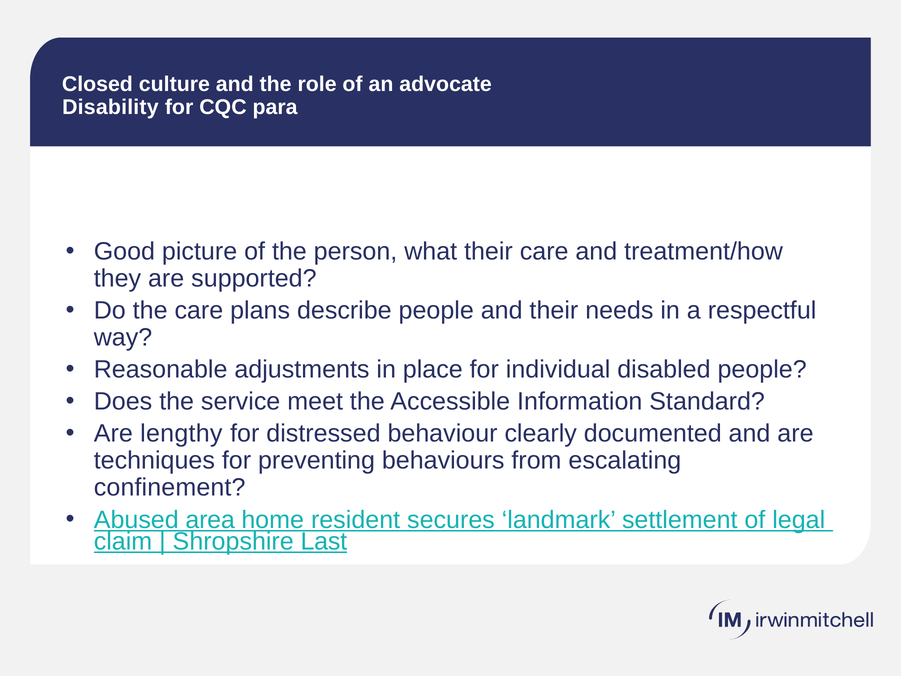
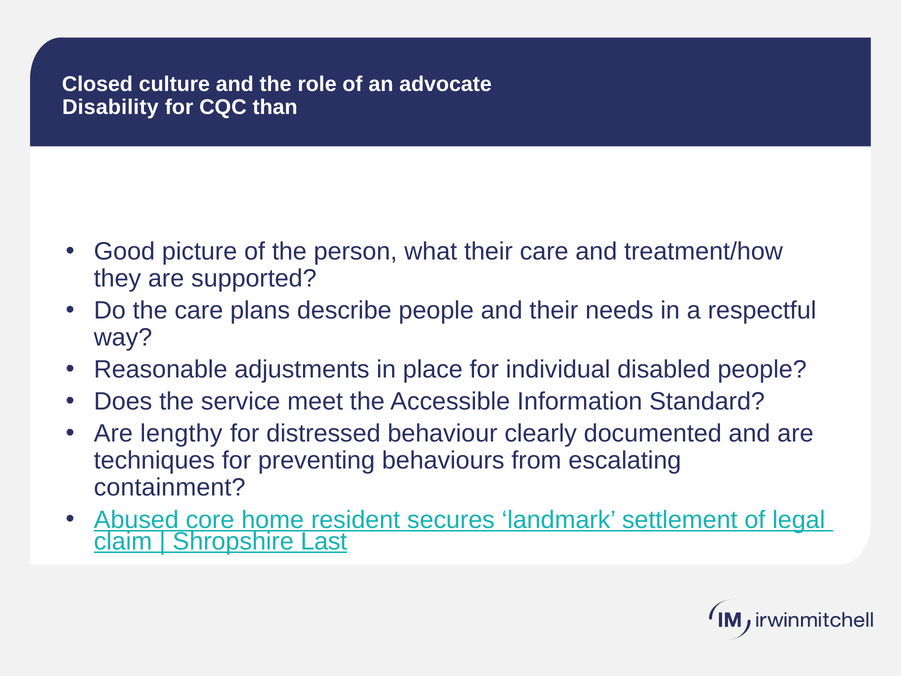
para: para -> than
confinement: confinement -> containment
area: area -> core
